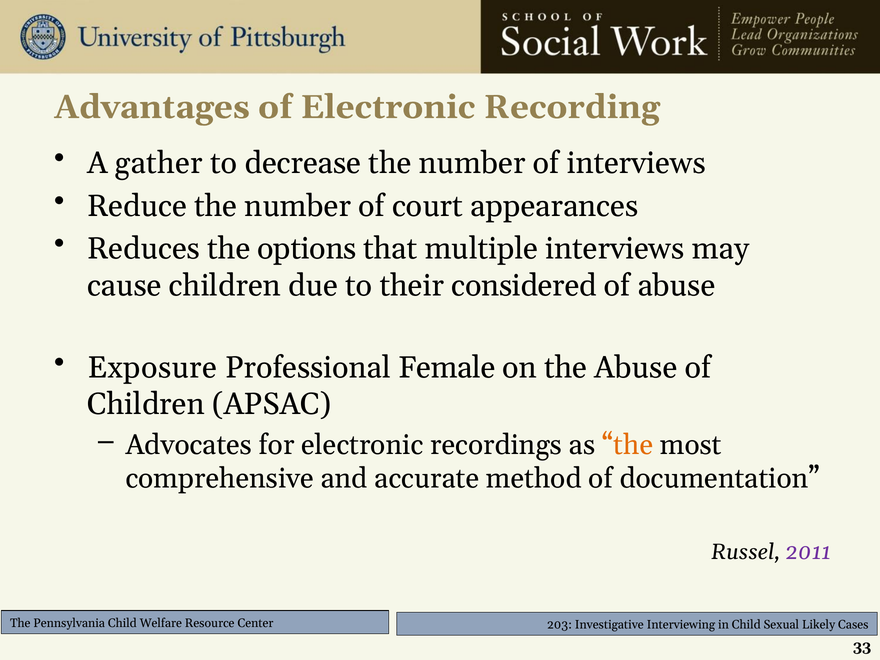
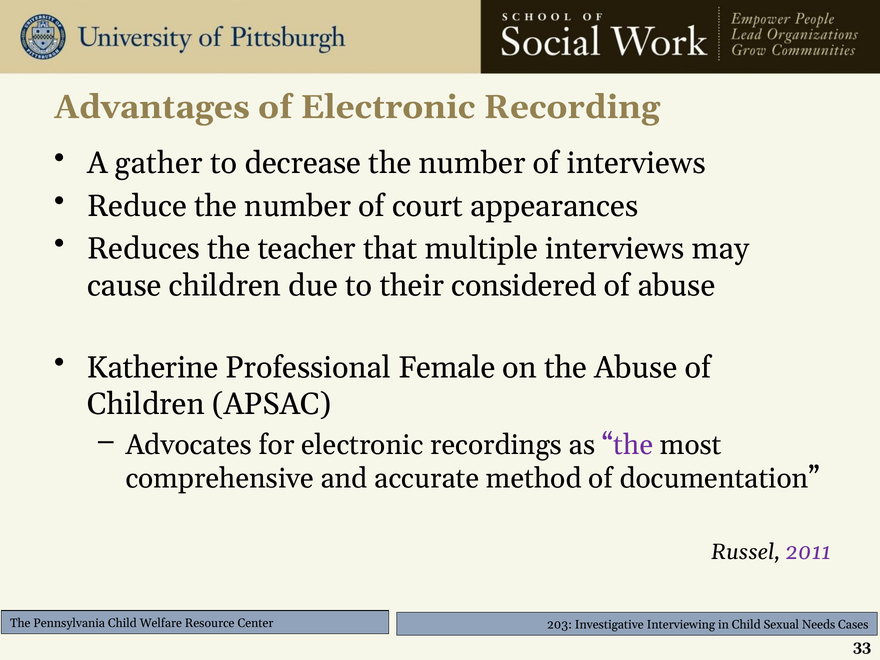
options: options -> teacher
Exposure: Exposure -> Katherine
the at (628, 445) colour: orange -> purple
Likely: Likely -> Needs
